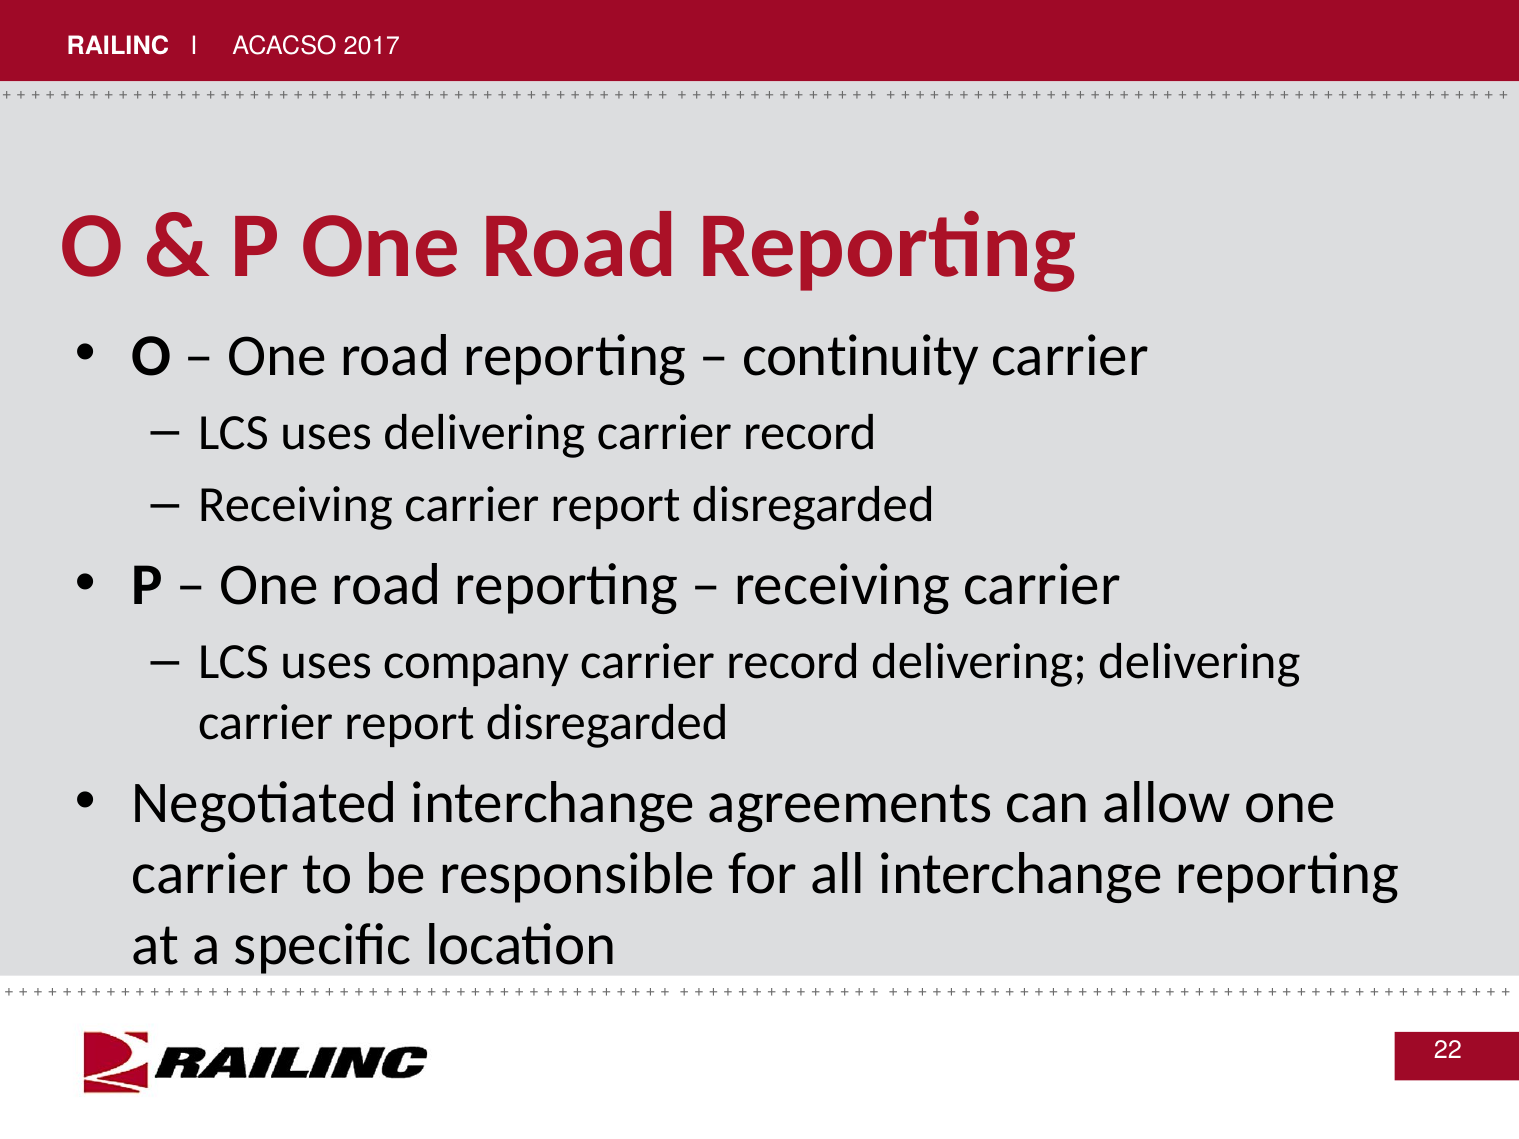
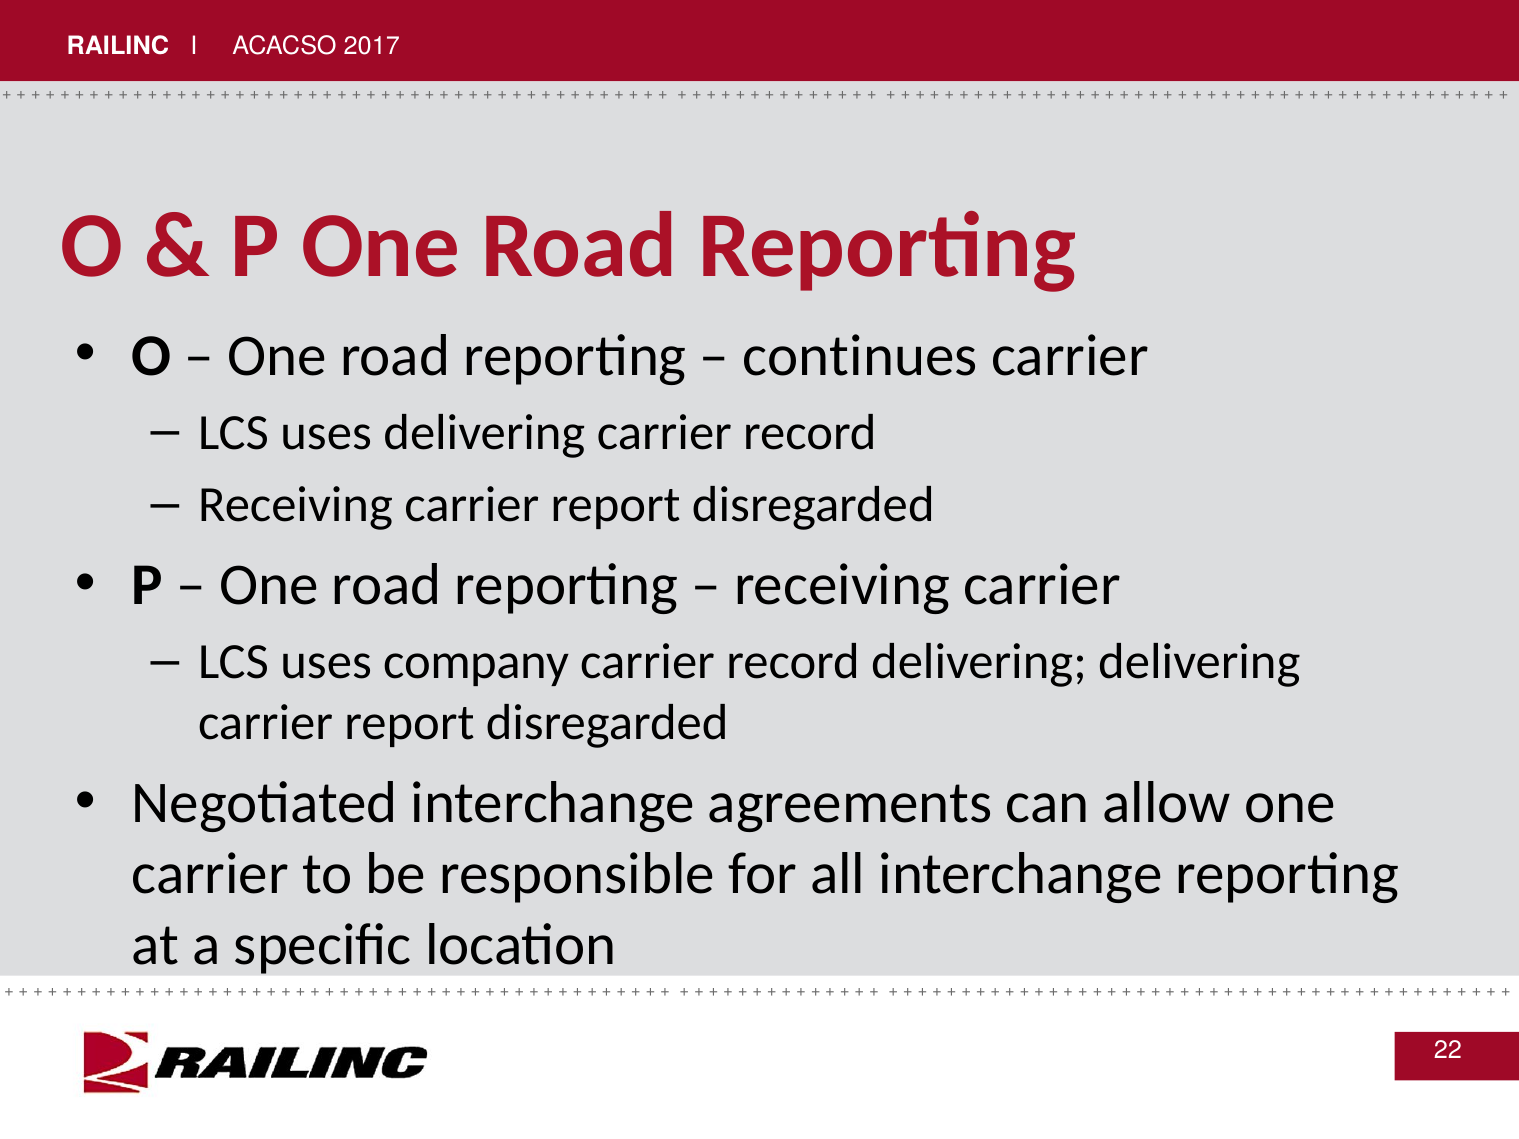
continuity: continuity -> continues
